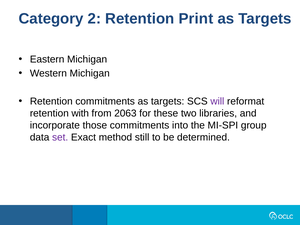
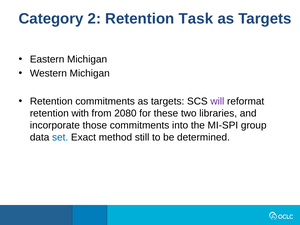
Print: Print -> Task
2063: 2063 -> 2080
set colour: purple -> blue
